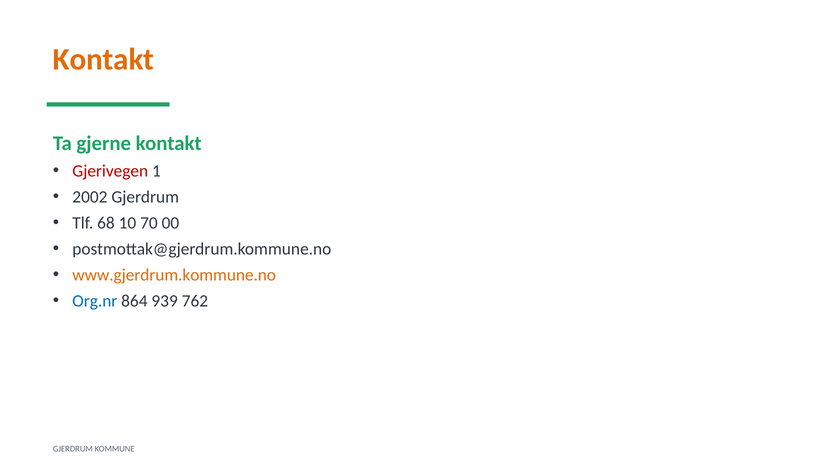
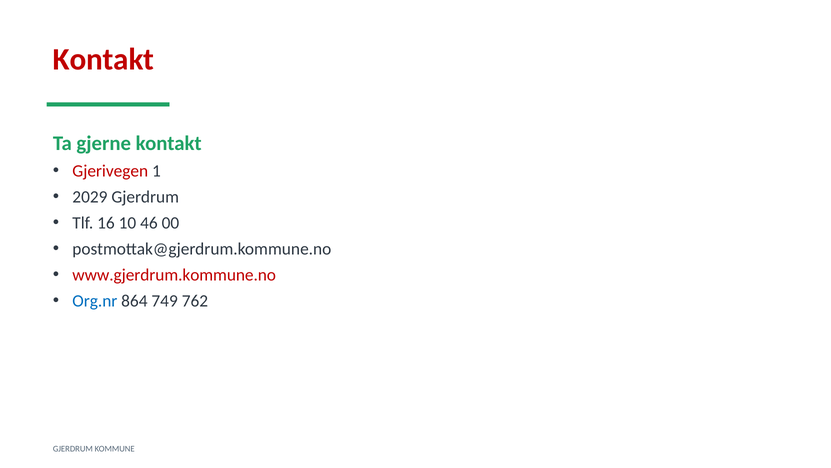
Kontakt at (104, 59) colour: orange -> red
2002: 2002 -> 2029
68: 68 -> 16
70: 70 -> 46
www.gjerdrum.kommune.no colour: orange -> red
939: 939 -> 749
